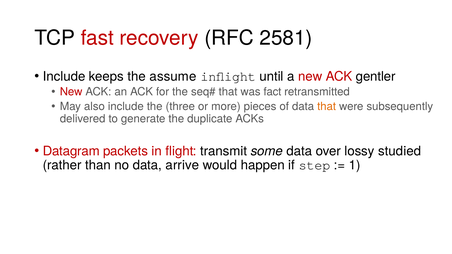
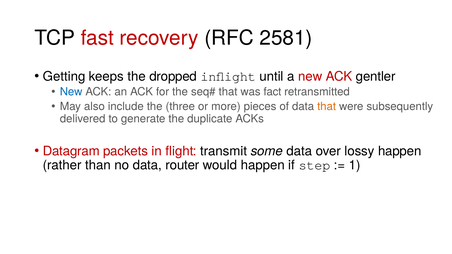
Include at (64, 76): Include -> Getting
assume: assume -> dropped
New at (71, 92) colour: red -> blue
lossy studied: studied -> happen
arrive: arrive -> router
